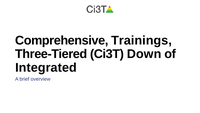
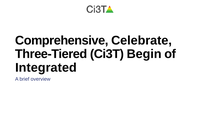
Trainings: Trainings -> Celebrate
Down: Down -> Begin
